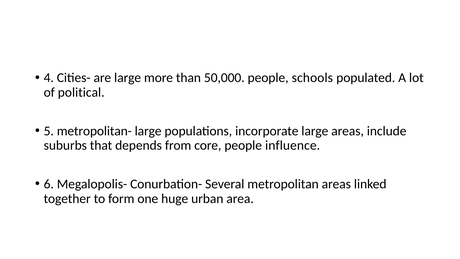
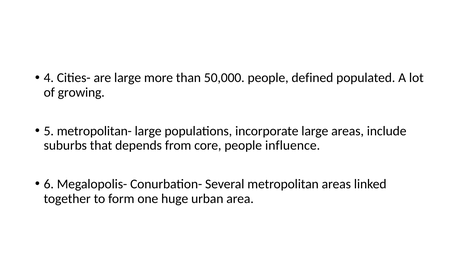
schools: schools -> defined
political: political -> growing
